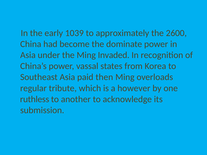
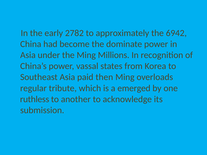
1039: 1039 -> 2782
2600: 2600 -> 6942
Invaded: Invaded -> Millions
however: however -> emerged
